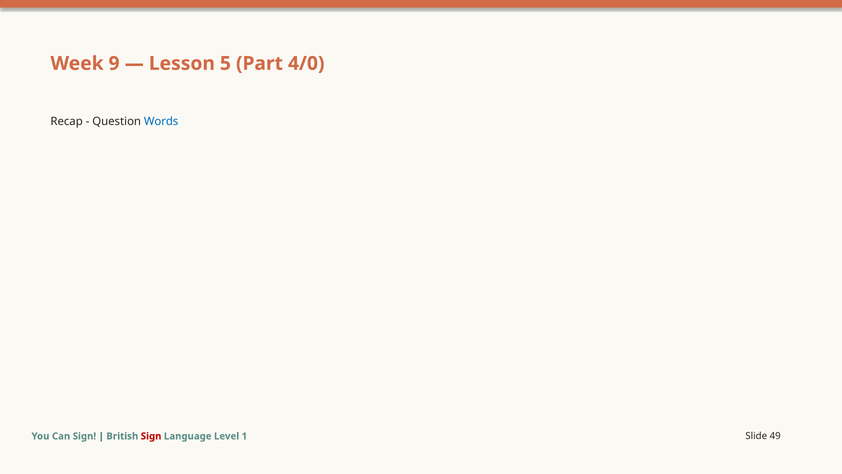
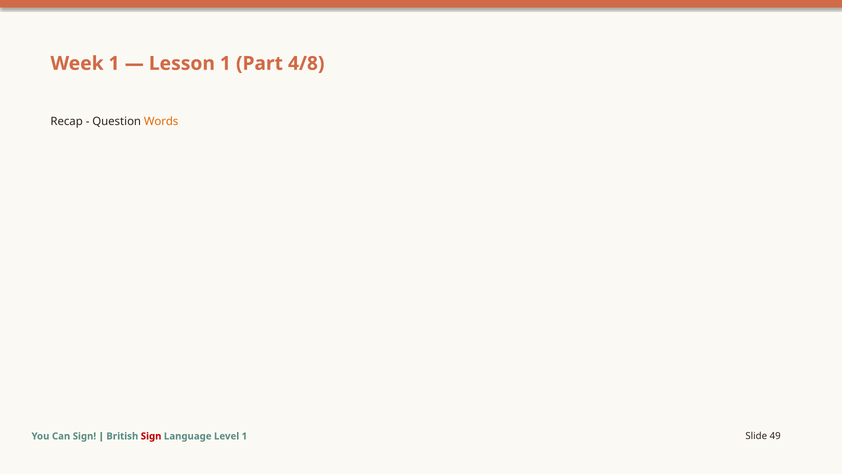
Week 9: 9 -> 1
Lesson 5: 5 -> 1
4/0: 4/0 -> 4/8
Words colour: blue -> orange
